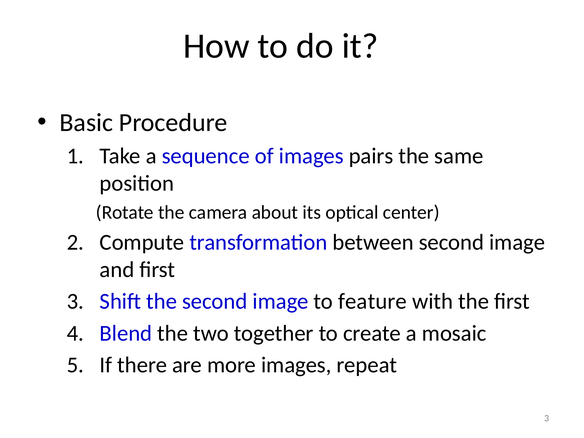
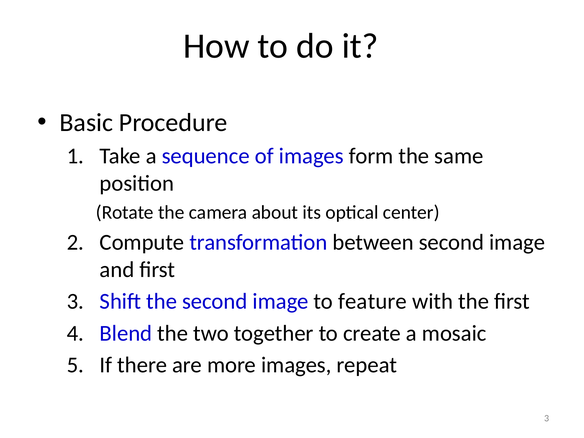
pairs: pairs -> form
